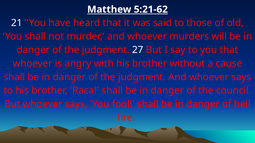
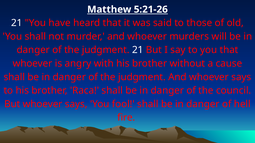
5:21-62: 5:21-62 -> 5:21-26
judgment 27: 27 -> 21
